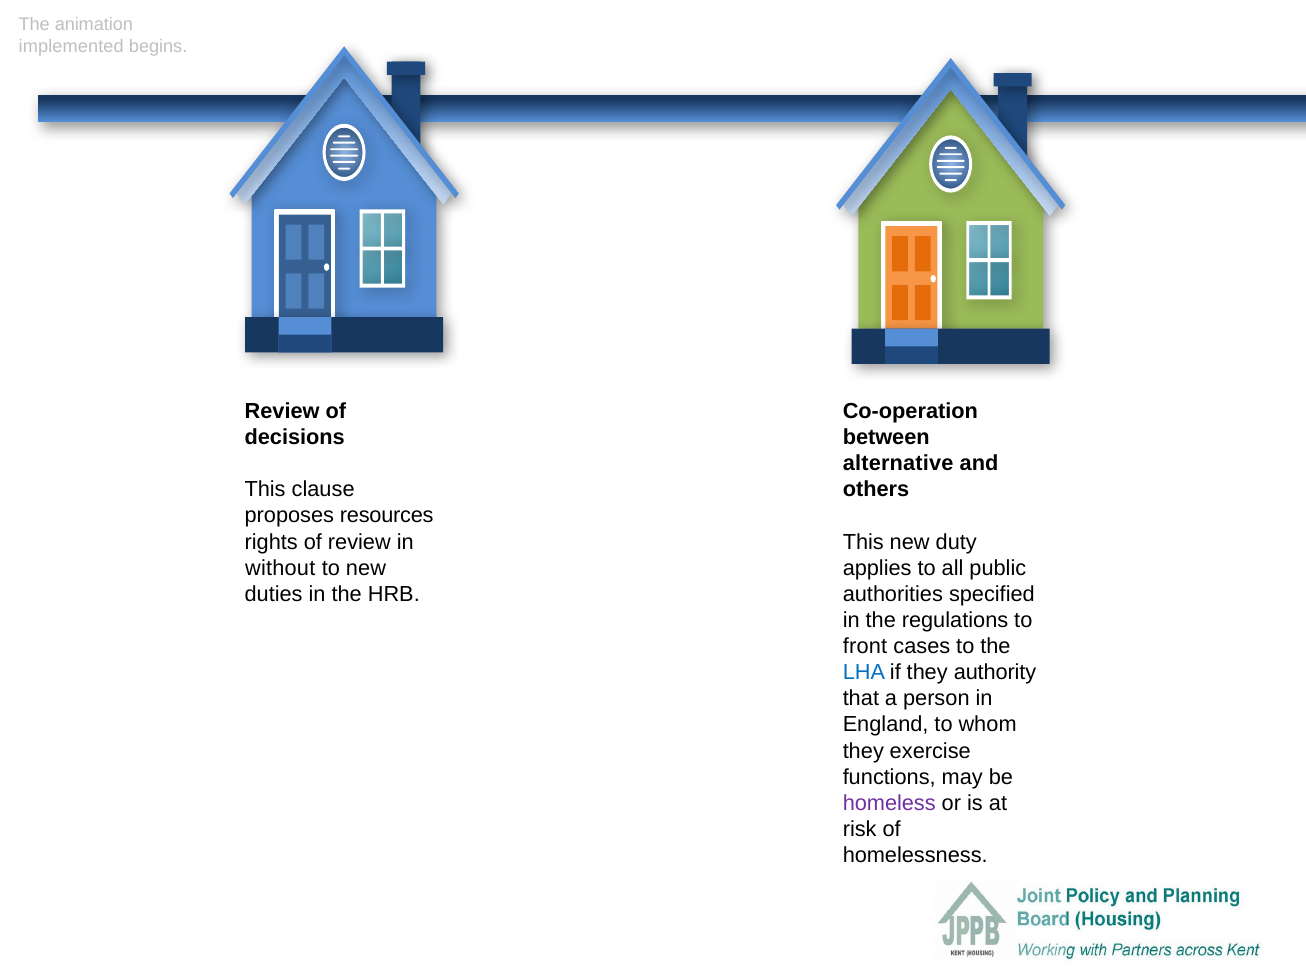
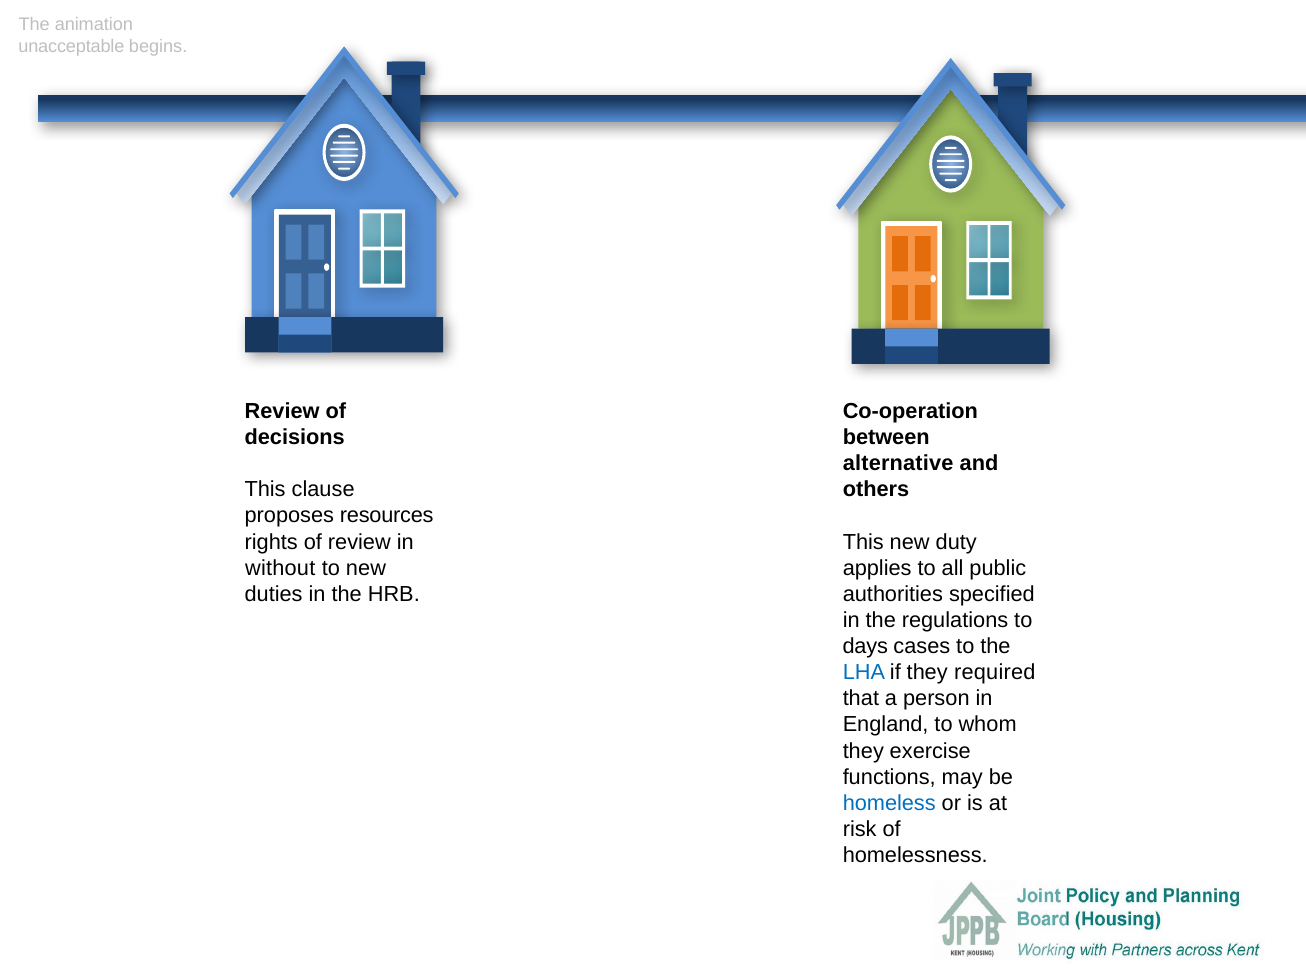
implemented: implemented -> unacceptable
front: front -> days
authority: authority -> required
homeless colour: purple -> blue
